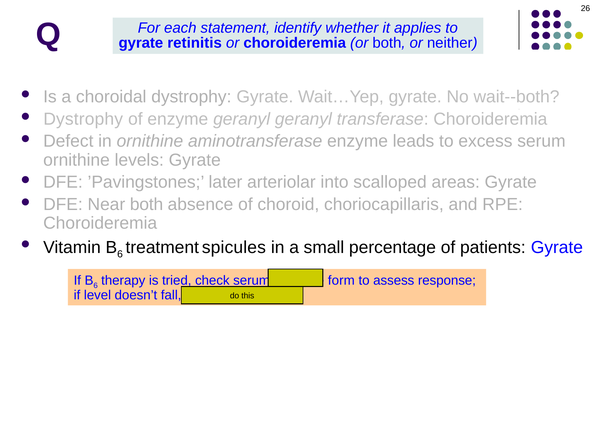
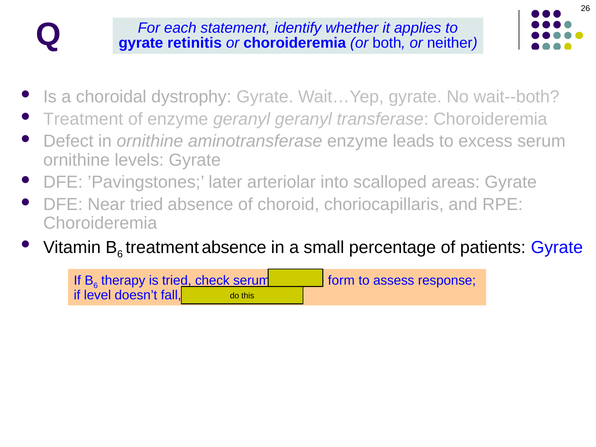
Dystrophy at (83, 119): Dystrophy -> Treatment
Near both: both -> tried
treatment spicules: spicules -> absence
